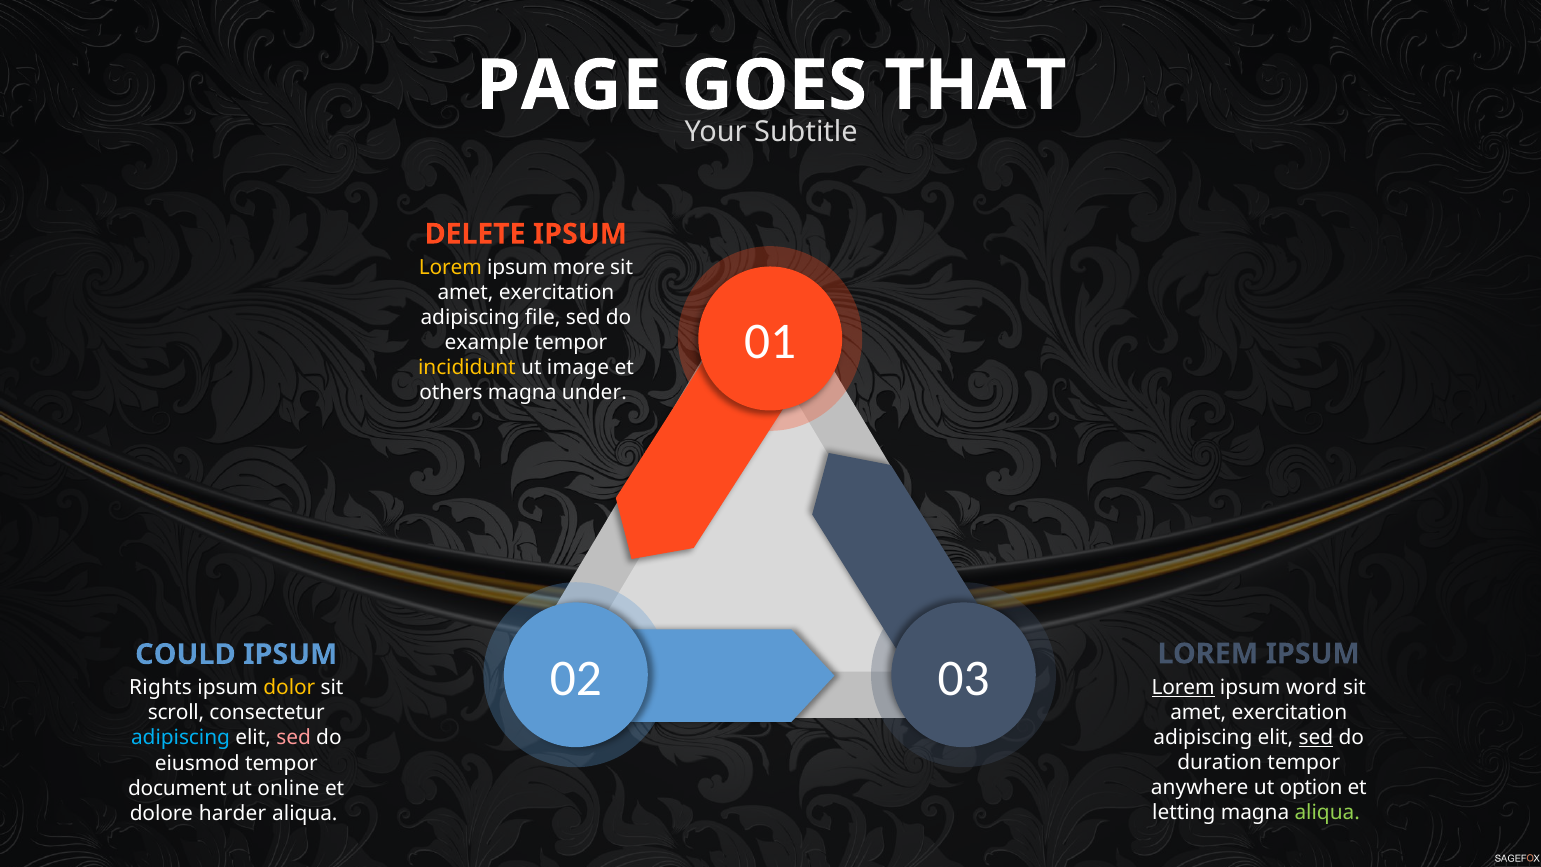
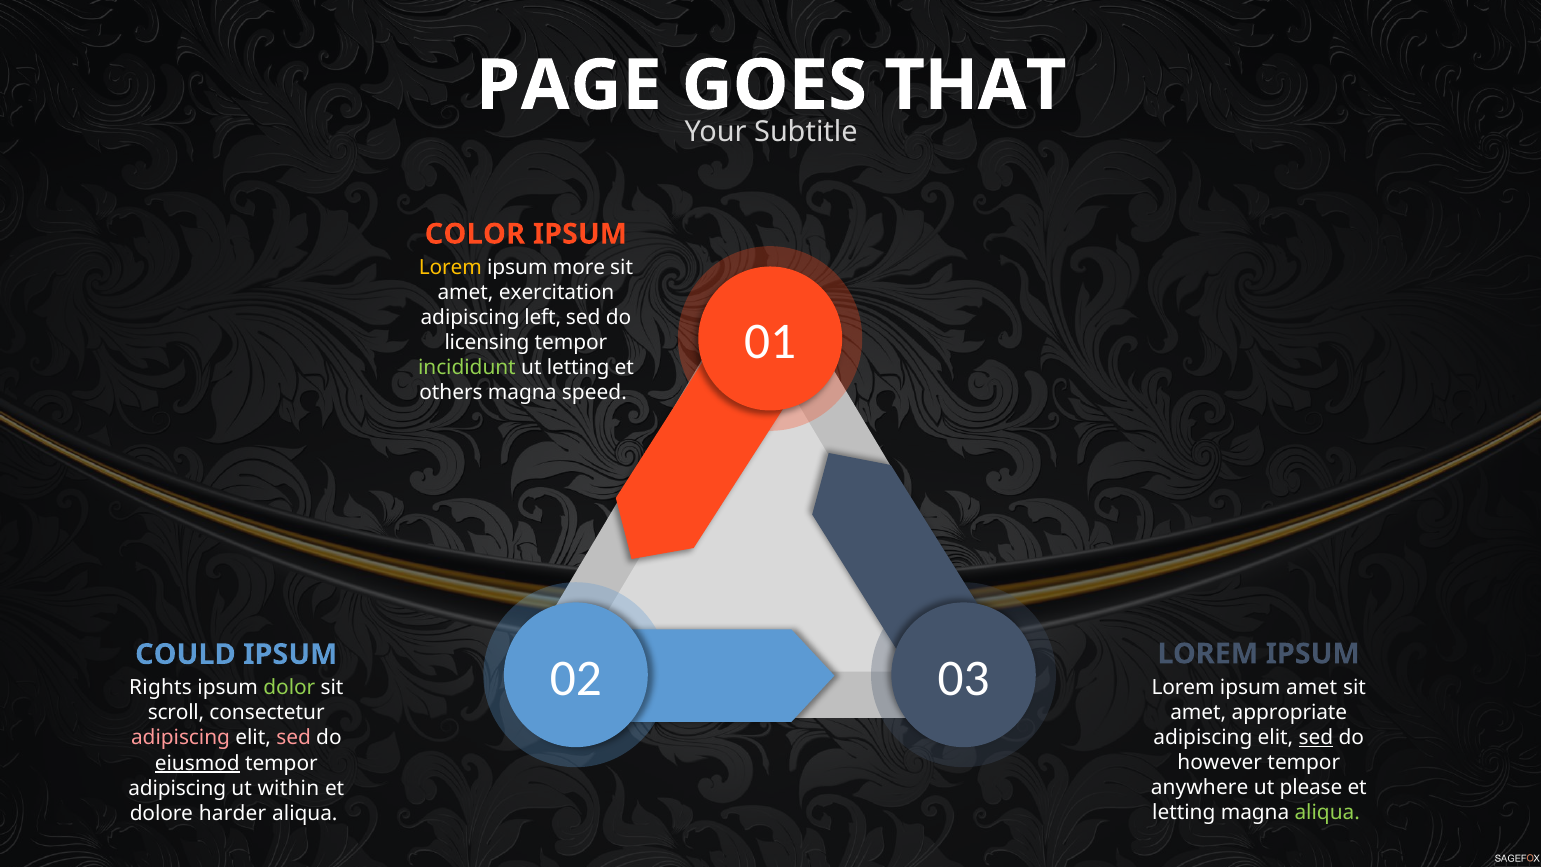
DELETE: DELETE -> COLOR
file: file -> left
example: example -> licensing
incididunt colour: yellow -> light green
ut image: image -> letting
under: under -> speed
Lorem at (1183, 687) underline: present -> none
ipsum word: word -> amet
dolor colour: yellow -> light green
exercitation at (1289, 712): exercitation -> appropriate
adipiscing at (181, 738) colour: light blue -> pink
duration: duration -> however
eiusmod underline: none -> present
option: option -> please
document at (177, 788): document -> adipiscing
online: online -> within
